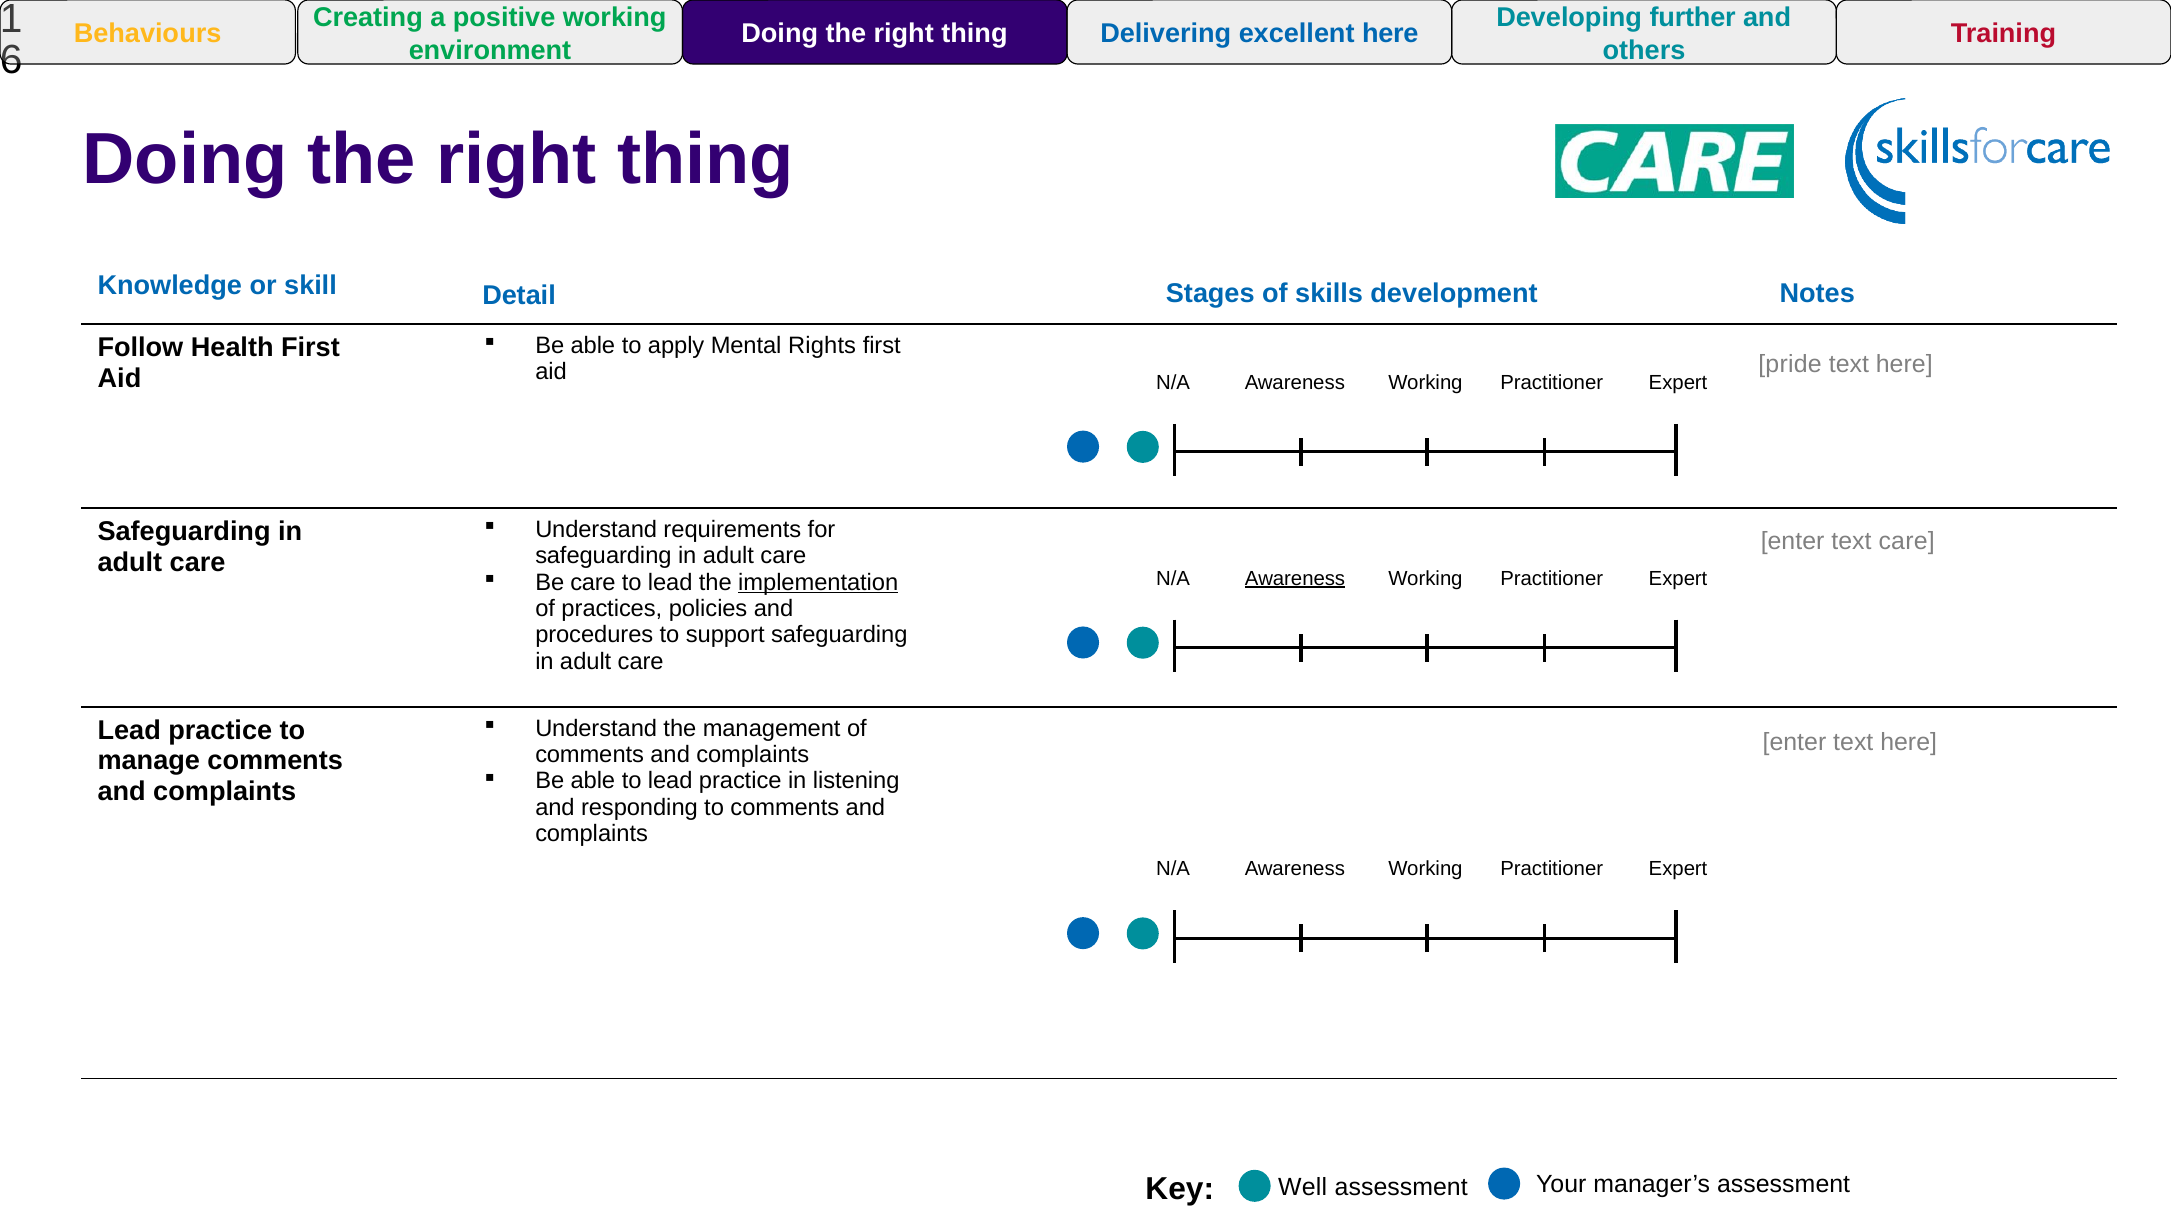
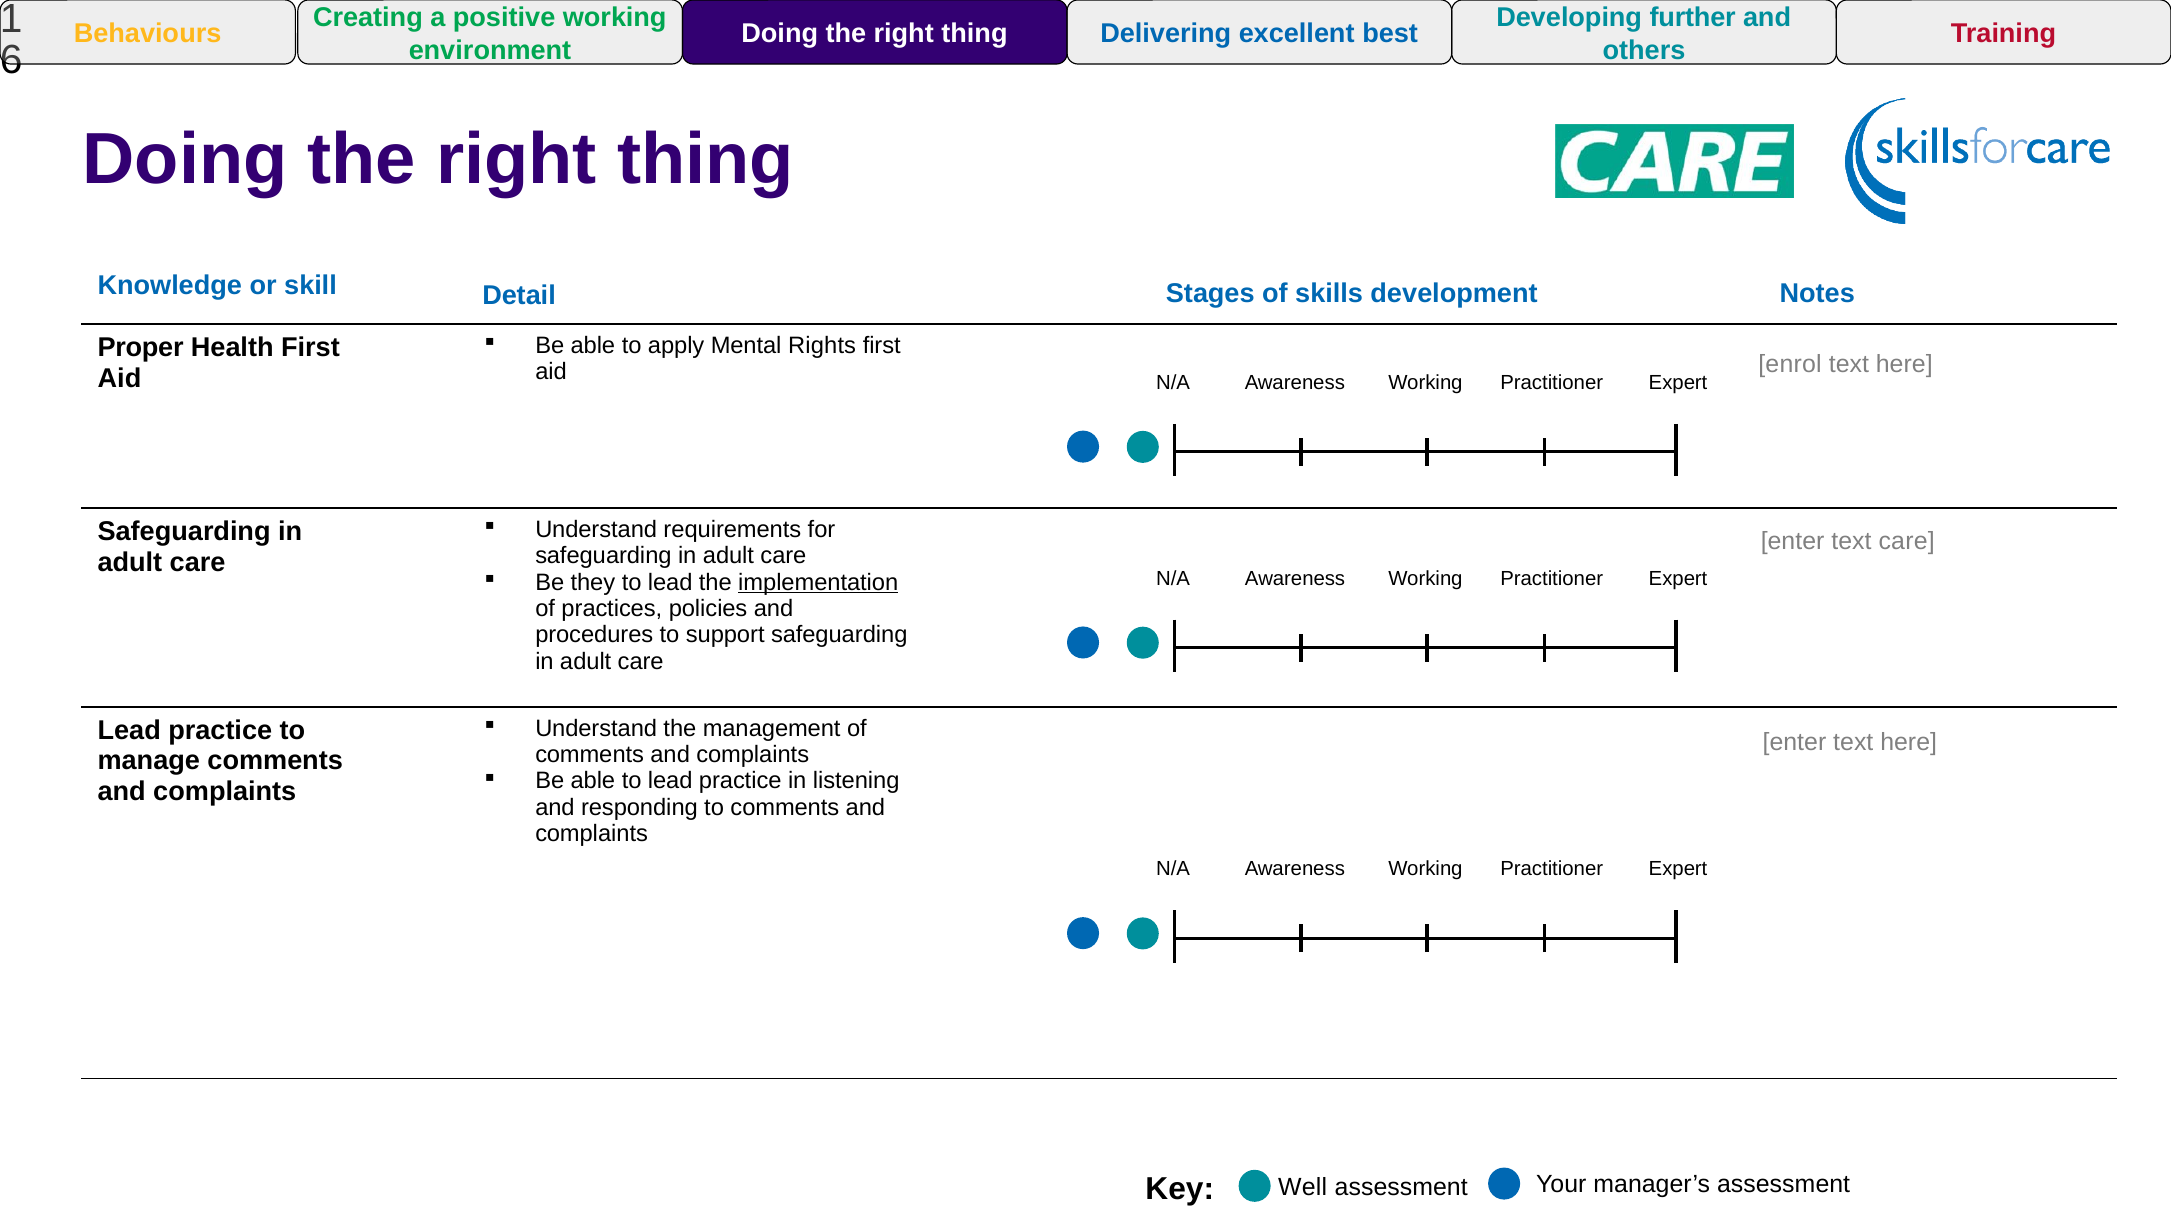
excellent here: here -> best
Follow: Follow -> Proper
pride: pride -> enrol
Awareness at (1295, 578) underline: present -> none
Be care: care -> they
